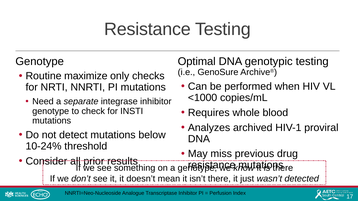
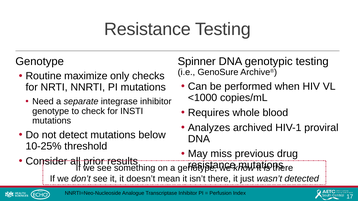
Optimal: Optimal -> Spinner
10-24%: 10-24% -> 10-25%
